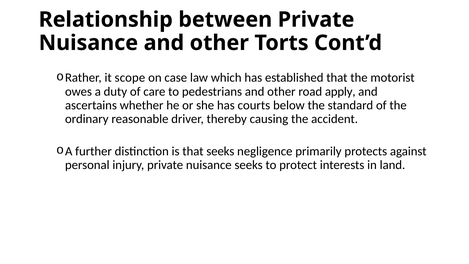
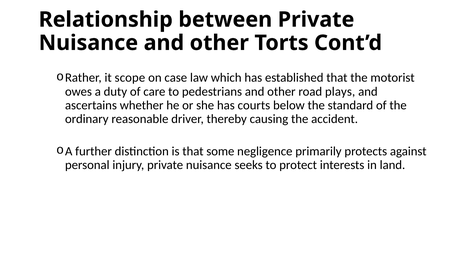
apply: apply -> plays
that seeks: seeks -> some
